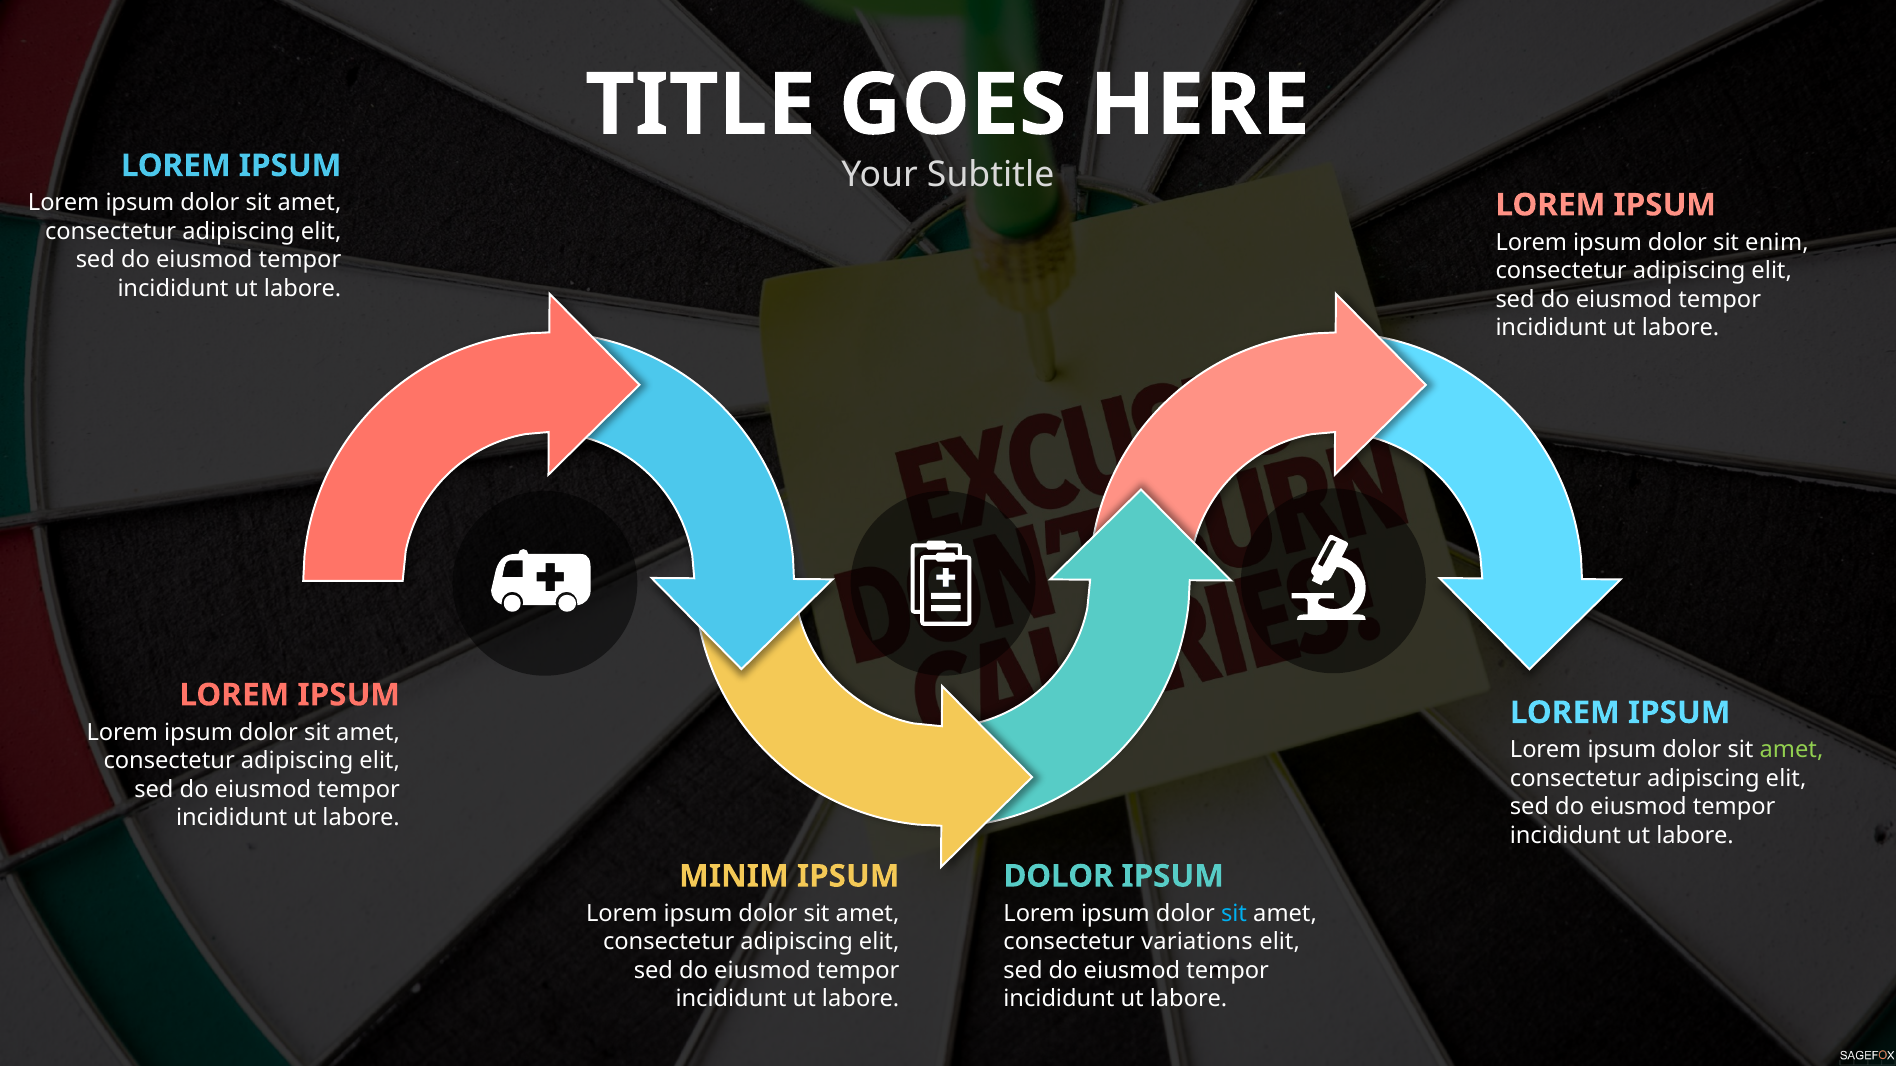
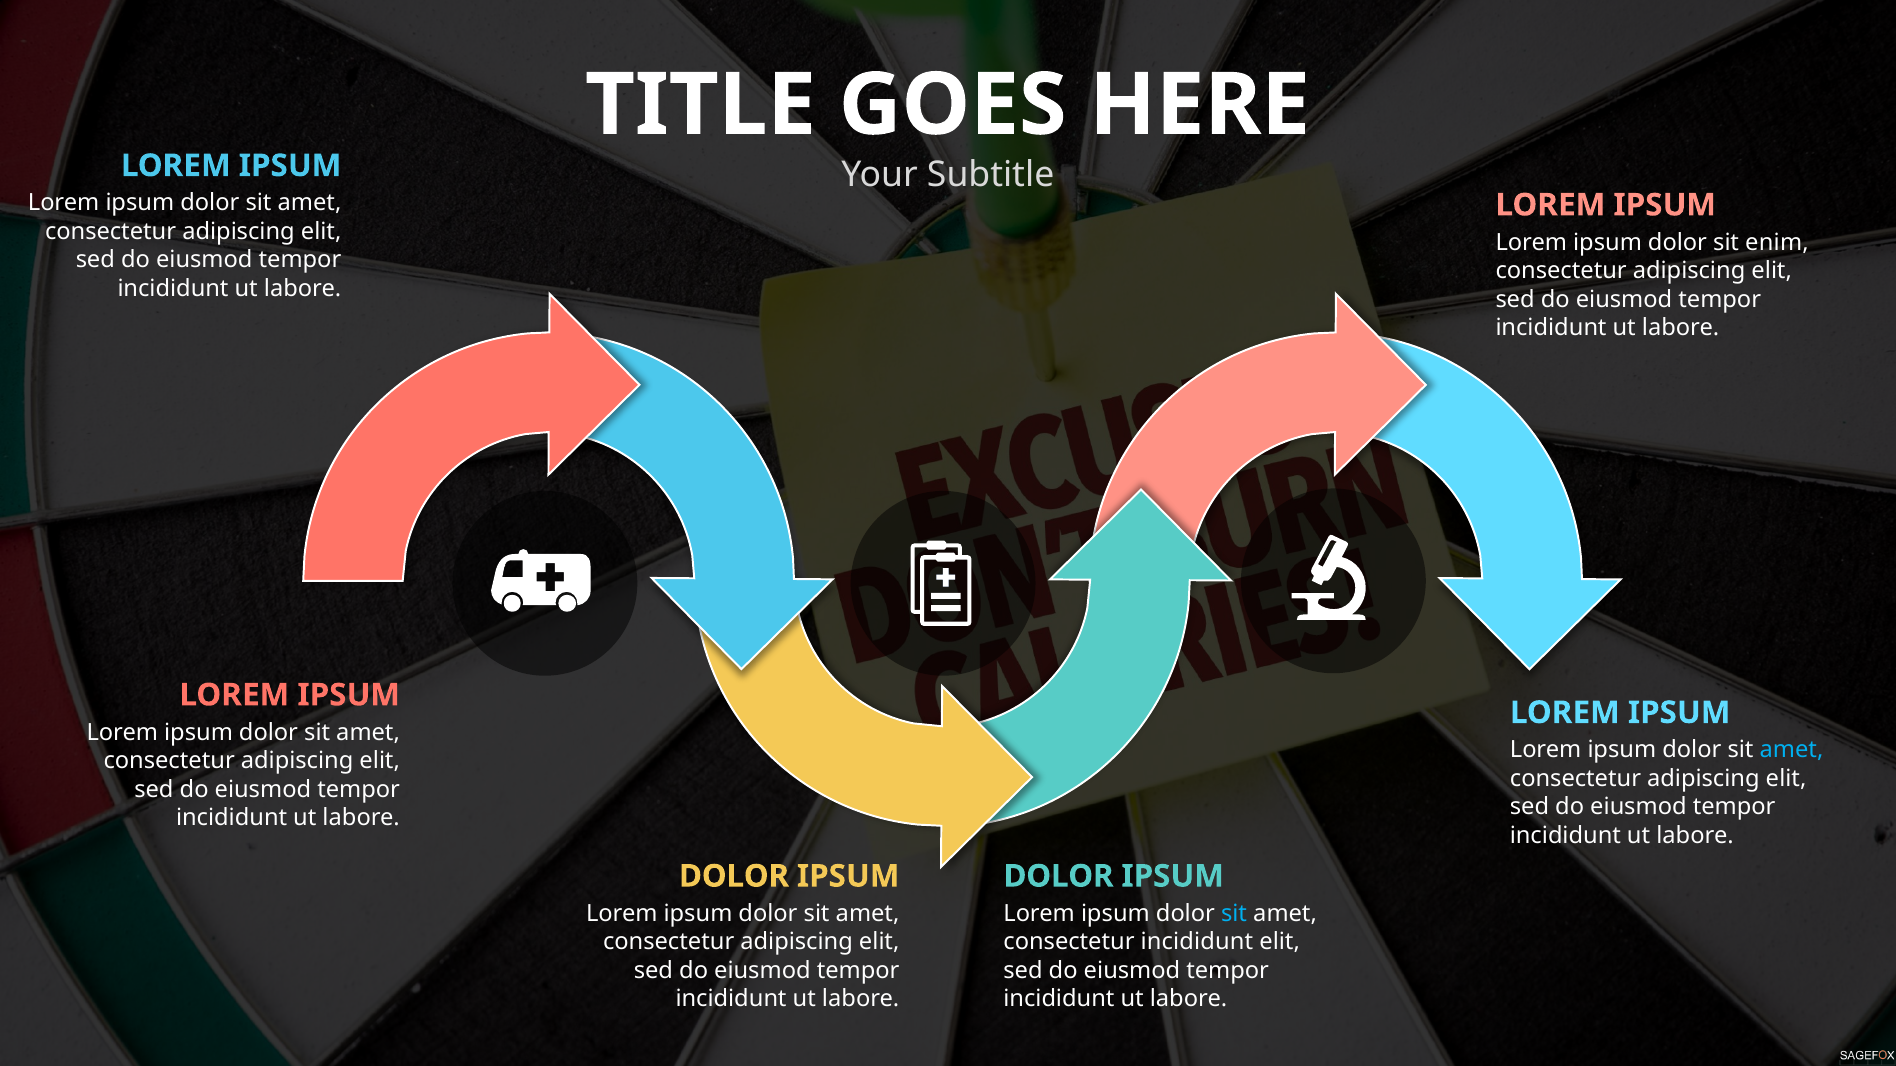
amet at (1791, 750) colour: light green -> light blue
MINIM at (734, 877): MINIM -> DOLOR
consectetur variations: variations -> incididunt
